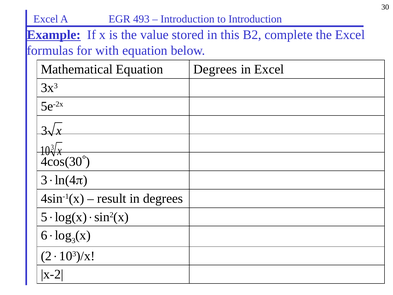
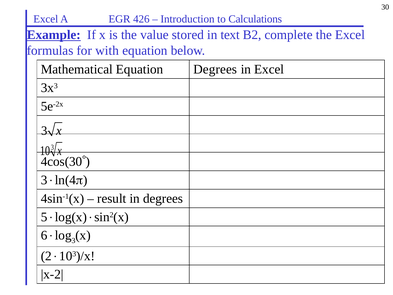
493: 493 -> 426
to Introduction: Introduction -> Calculations
this: this -> text
